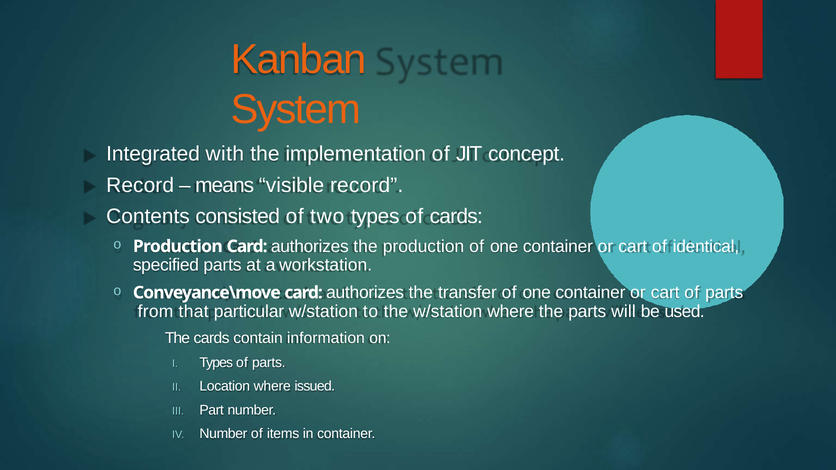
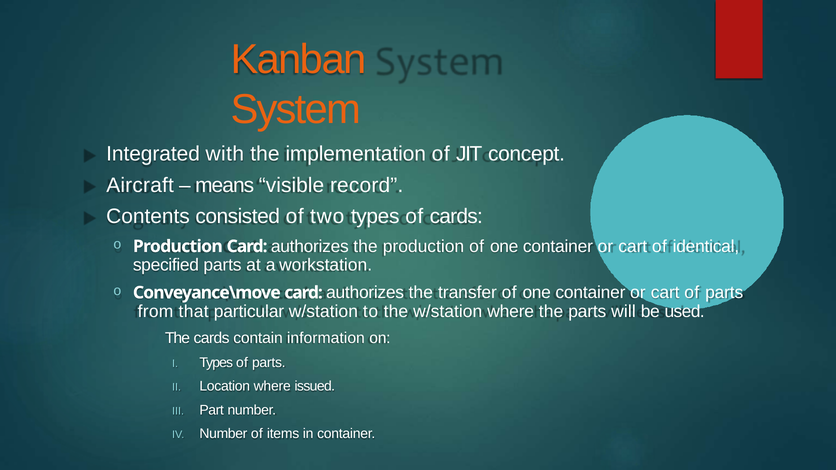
Record at (140, 185): Record -> Aircraft
